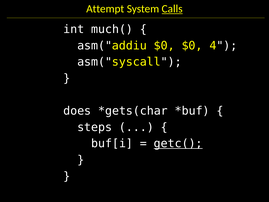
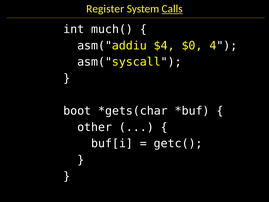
Attempt: Attempt -> Register
asm("addiu $0: $0 -> $4
does: does -> boot
steps: steps -> other
getc( underline: present -> none
